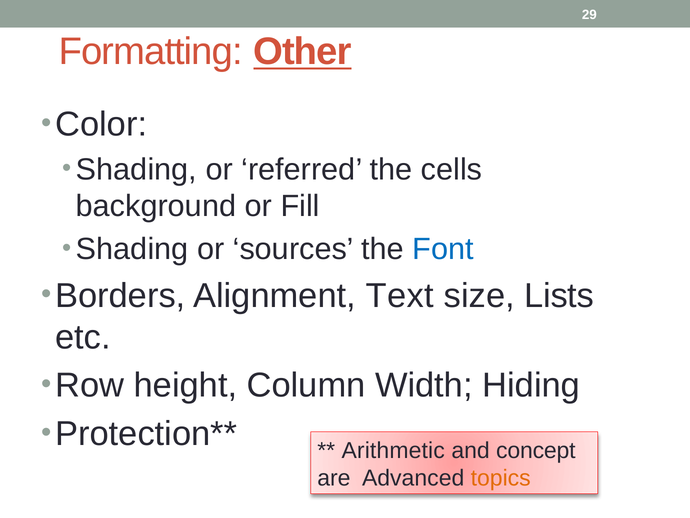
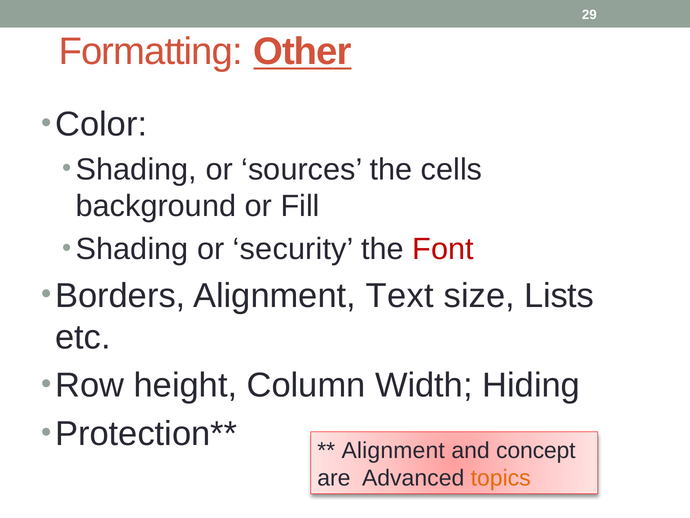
referred: referred -> sources
sources: sources -> security
Font colour: blue -> red
Arithmetic at (393, 450): Arithmetic -> Alignment
